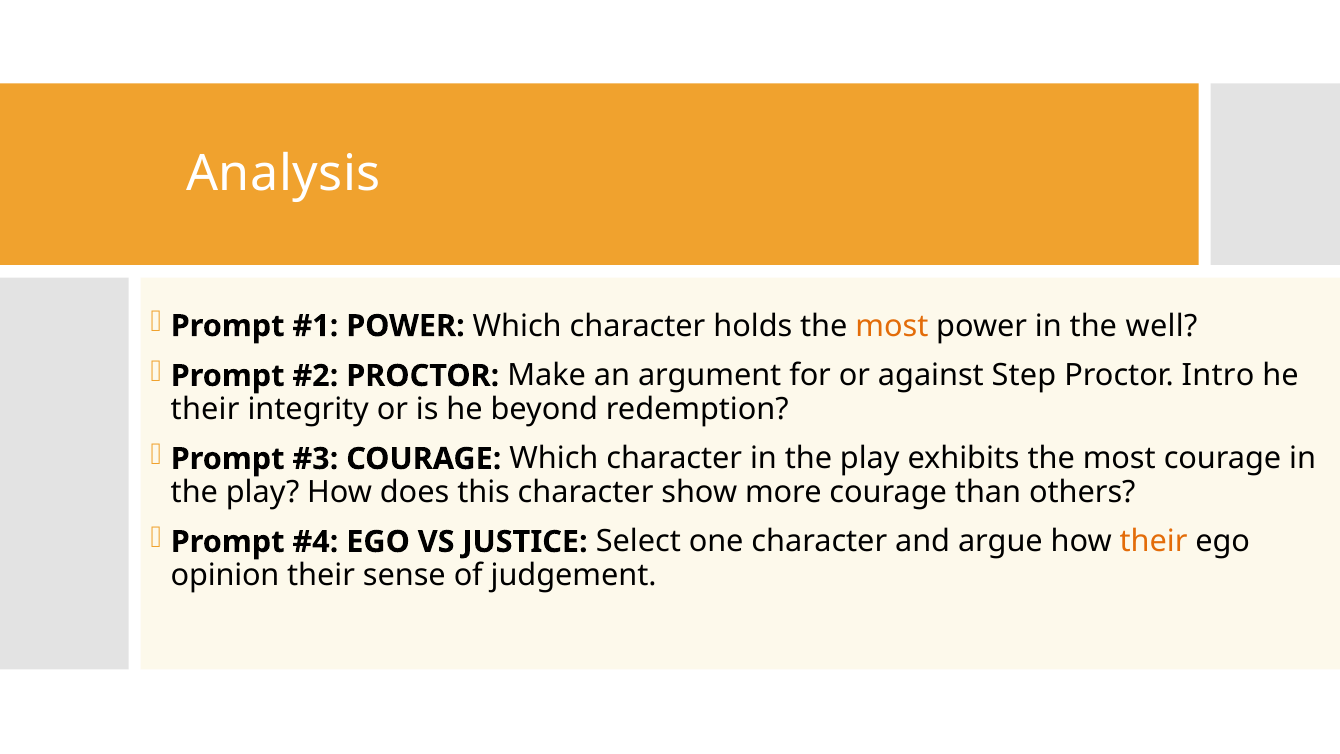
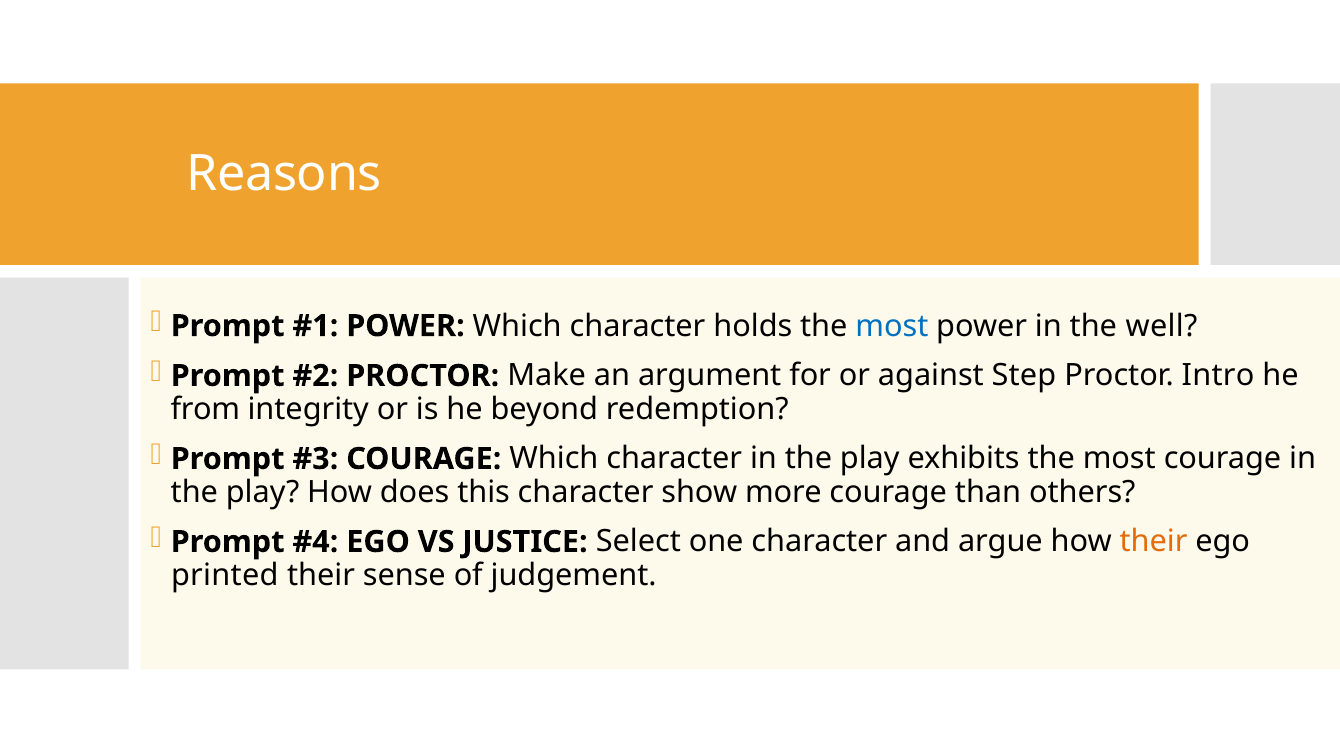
Analysis: Analysis -> Reasons
most at (892, 326) colour: orange -> blue
their at (205, 409): their -> from
opinion: opinion -> printed
